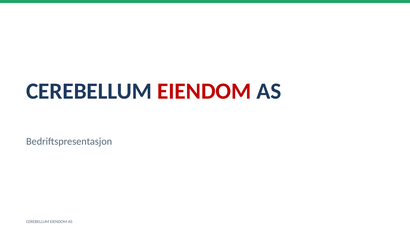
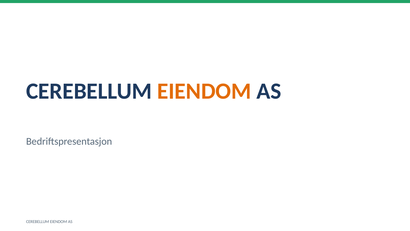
EIENDOM at (204, 91) colour: red -> orange
